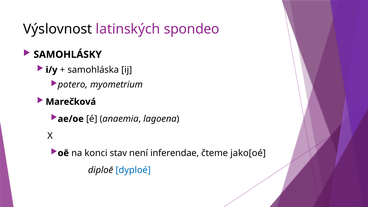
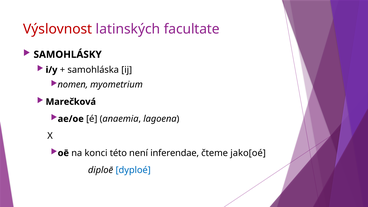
Výslovnost colour: black -> red
spondeo: spondeo -> facultate
potero: potero -> nomen
stav: stav -> této
